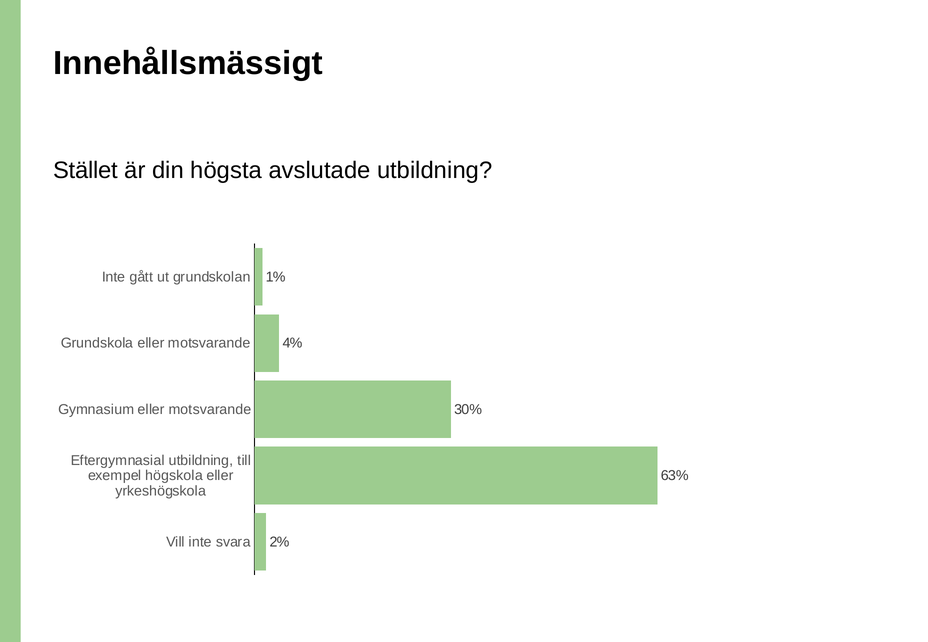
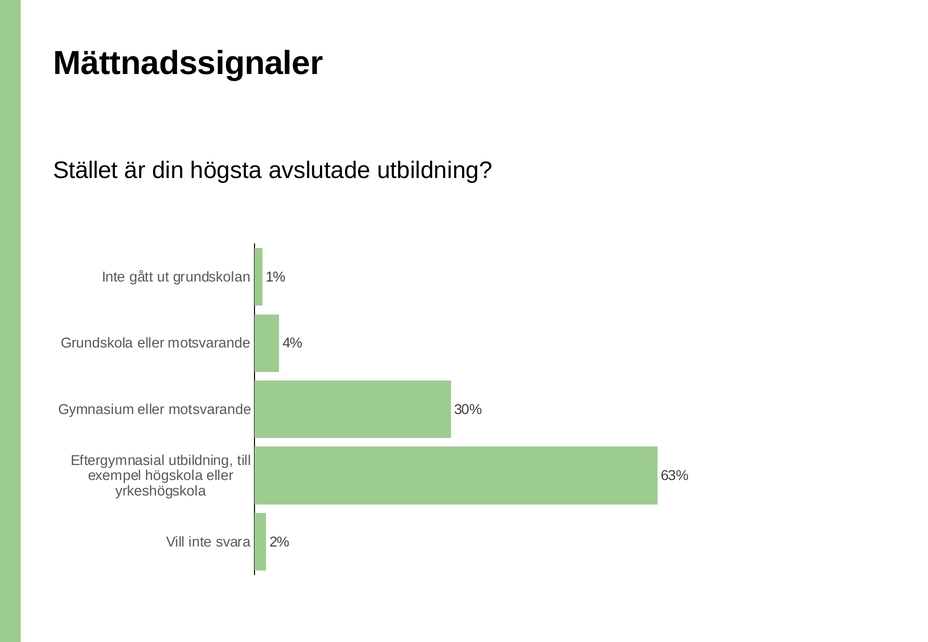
Innehållsmässigt: Innehållsmässigt -> Mättnadssignaler
